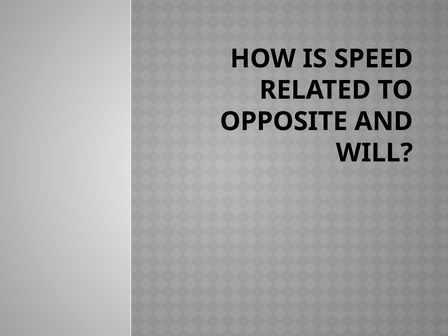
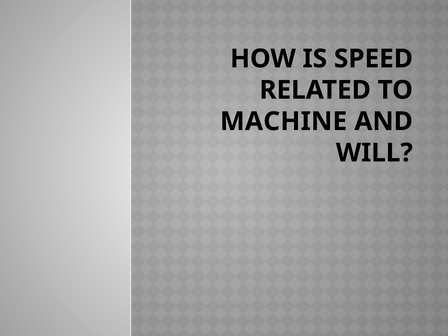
OPPOSITE: OPPOSITE -> MACHINE
